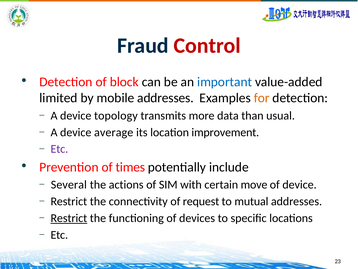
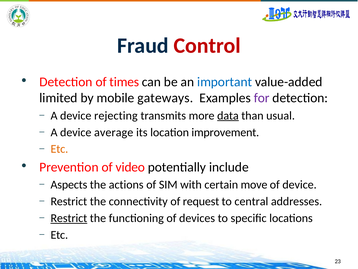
block: block -> times
mobile addresses: addresses -> gateways
for colour: orange -> purple
topology: topology -> rejecting
data underline: none -> present
Etc at (59, 149) colour: purple -> orange
times: times -> video
Several: Several -> Aspects
mutual: mutual -> central
